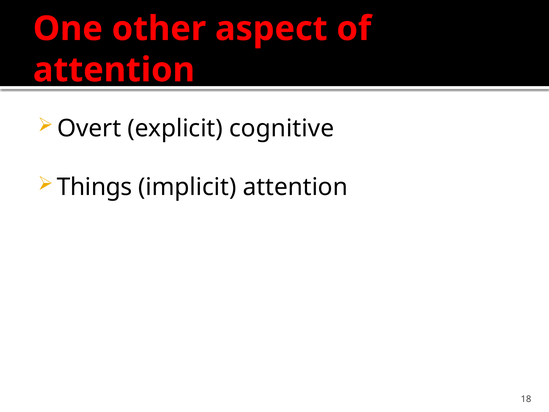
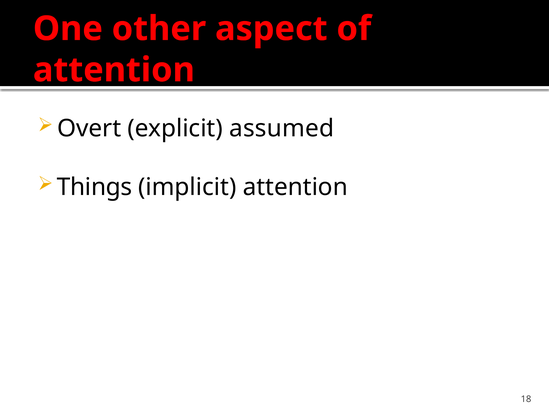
cognitive: cognitive -> assumed
